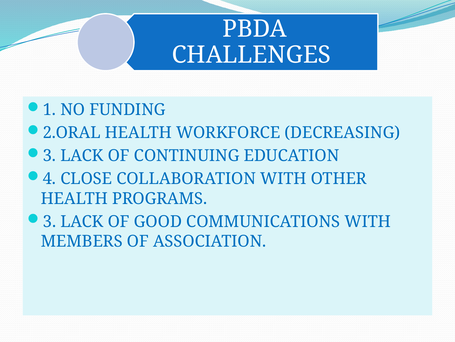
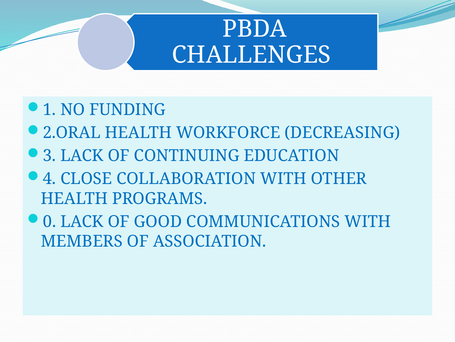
3 at (49, 221): 3 -> 0
